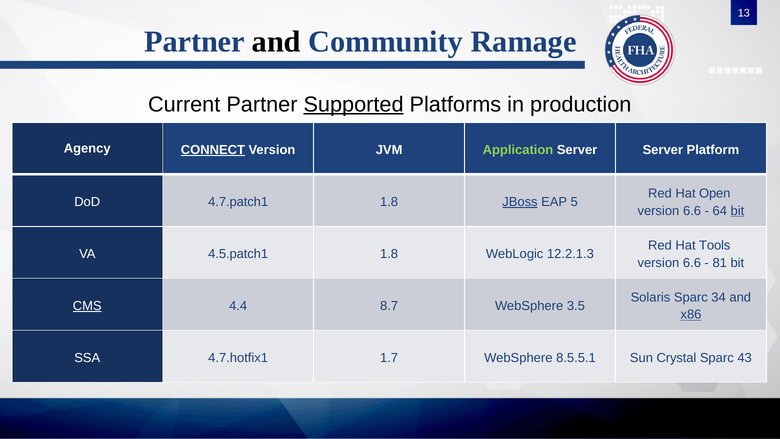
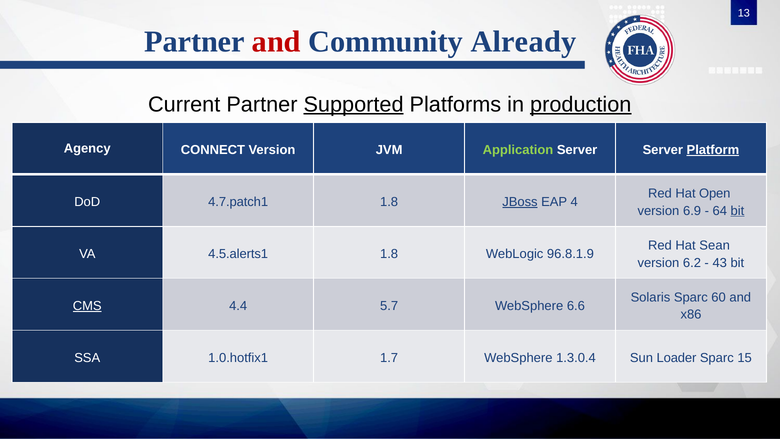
and at (276, 42) colour: black -> red
Ramage: Ramage -> Already
production underline: none -> present
CONNECT underline: present -> none
Platform underline: none -> present
5: 5 -> 4
6.6 at (692, 211): 6.6 -> 6.9
Tools: Tools -> Sean
4.5.patch1: 4.5.patch1 -> 4.5.alerts1
12.2.1.3: 12.2.1.3 -> 96.8.1.9
6.6 at (692, 263): 6.6 -> 6.2
81: 81 -> 43
34: 34 -> 60
8.7: 8.7 -> 5.7
3.5: 3.5 -> 6.6
x86 underline: present -> none
4.7.hotfix1: 4.7.hotfix1 -> 1.0.hotfix1
8.5.5.1: 8.5.5.1 -> 1.3.0.4
Crystal: Crystal -> Loader
43: 43 -> 15
